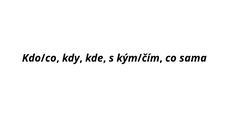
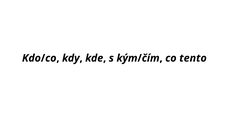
sama: sama -> tento
